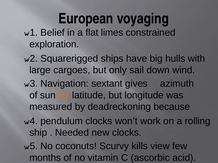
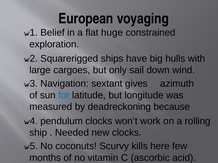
limes: limes -> huge
for colour: orange -> blue
view: view -> here
